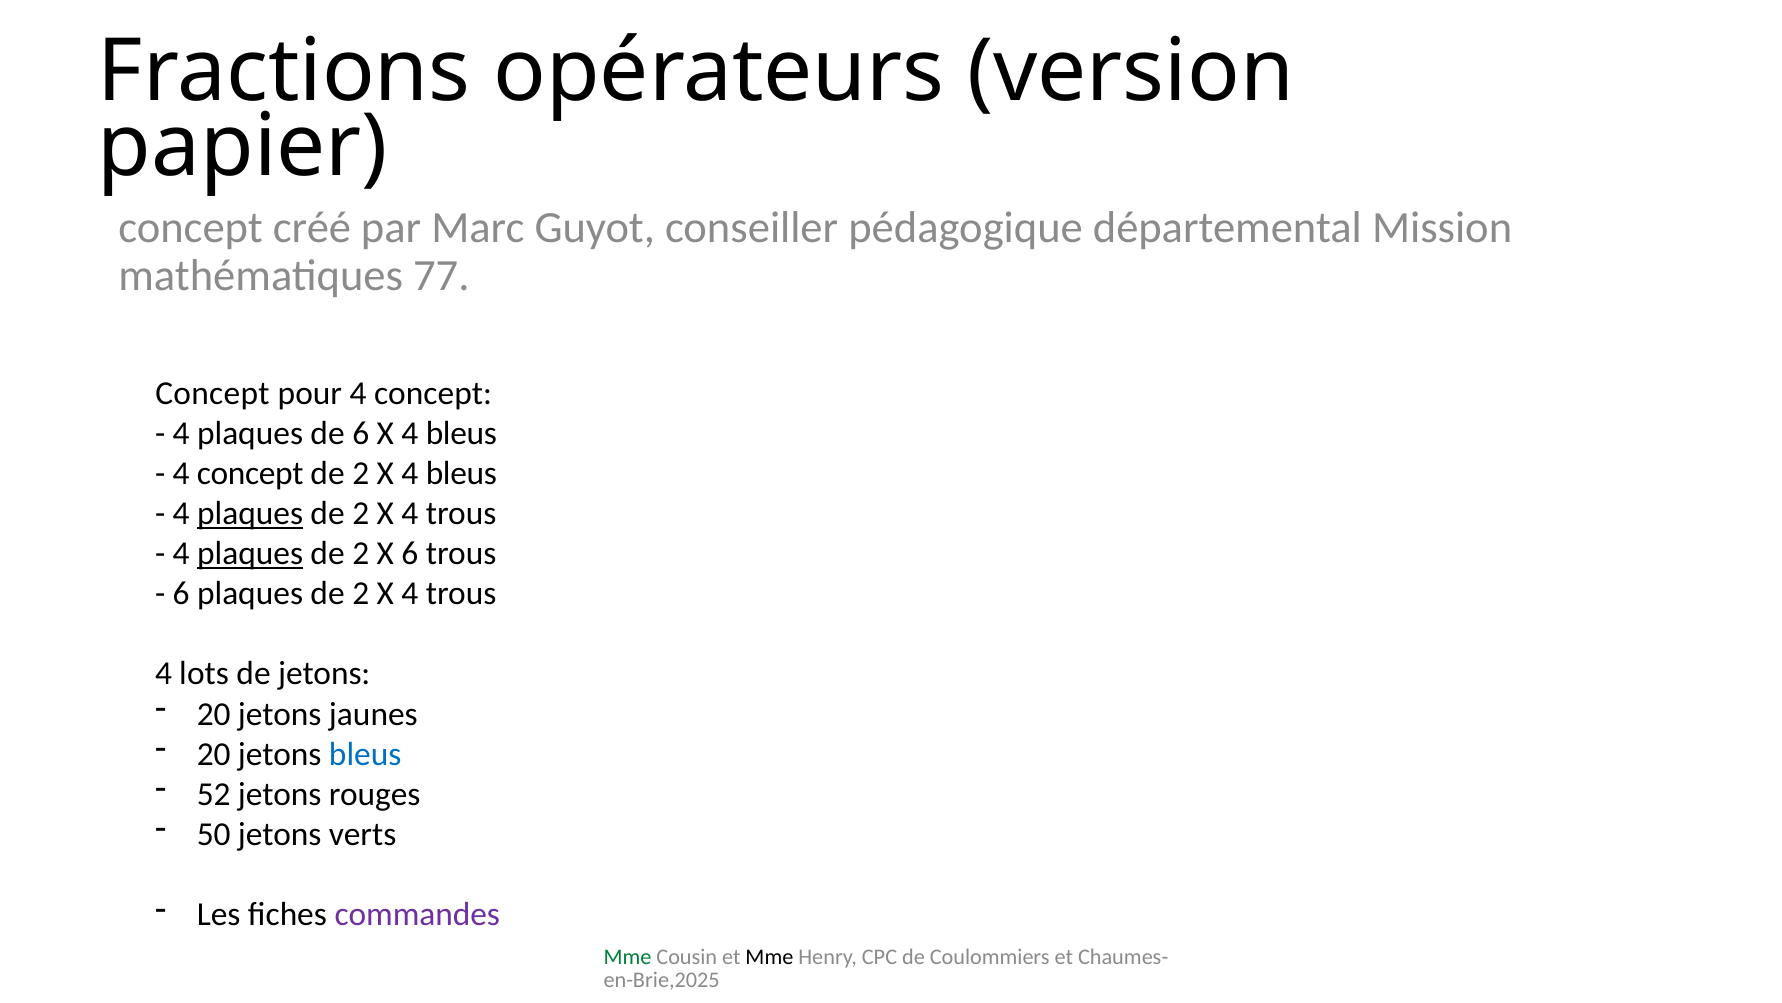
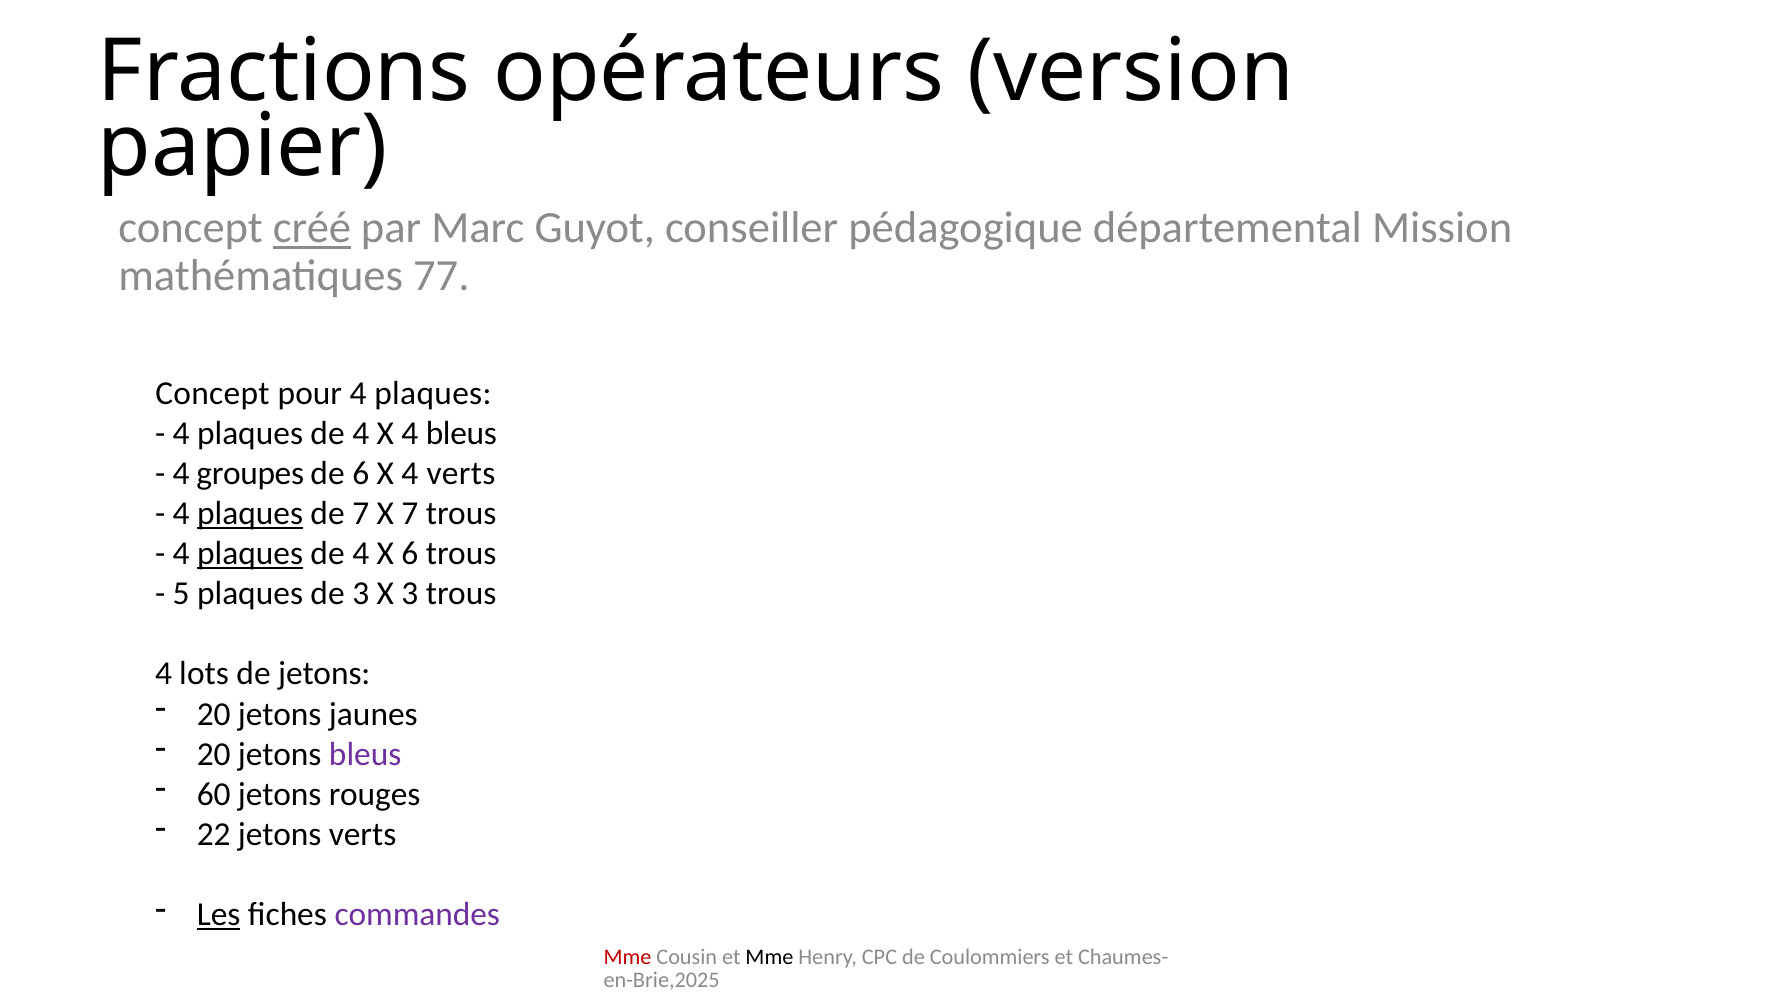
créé underline: none -> present
pour 4 concept: concept -> plaques
6 at (361, 433): 6 -> 4
concept at (250, 473): concept -> groupes
2 at (361, 473): 2 -> 6
bleus at (461, 473): bleus -> verts
2 at (361, 513): 2 -> 7
4 at (410, 513): 4 -> 7
2 at (361, 553): 2 -> 4
6 at (181, 593): 6 -> 5
2 at (361, 593): 2 -> 3
4 at (410, 593): 4 -> 3
bleus at (365, 754) colour: blue -> purple
52: 52 -> 60
50: 50 -> 22
Les underline: none -> present
Mme at (628, 957) colour: green -> red
